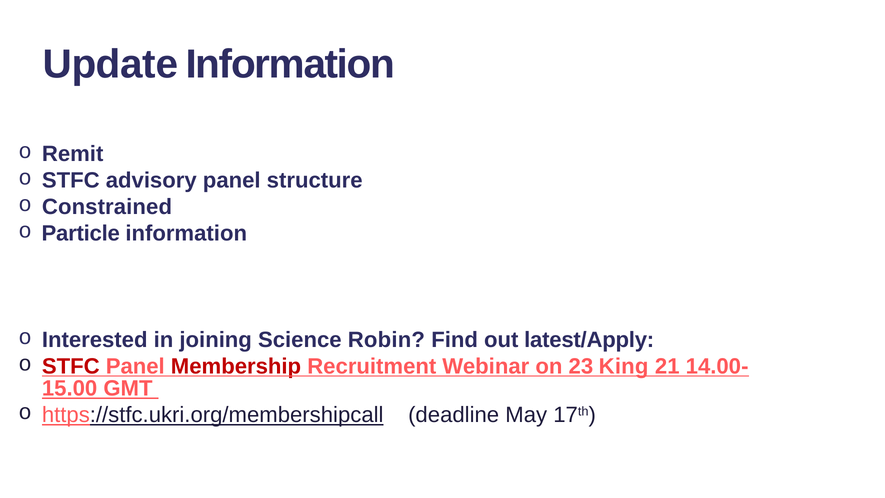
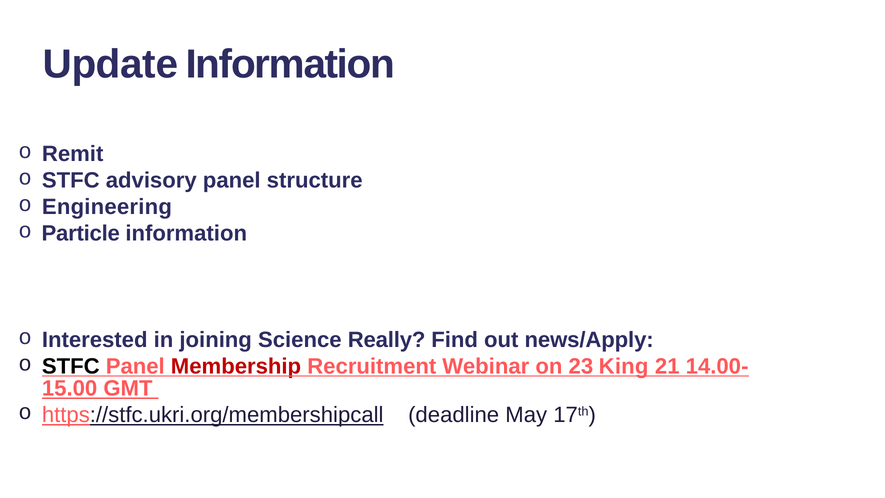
Constrained: Constrained -> Engineering
Robin: Robin -> Really
latest/Apply: latest/Apply -> news/Apply
STFC at (71, 366) colour: red -> black
